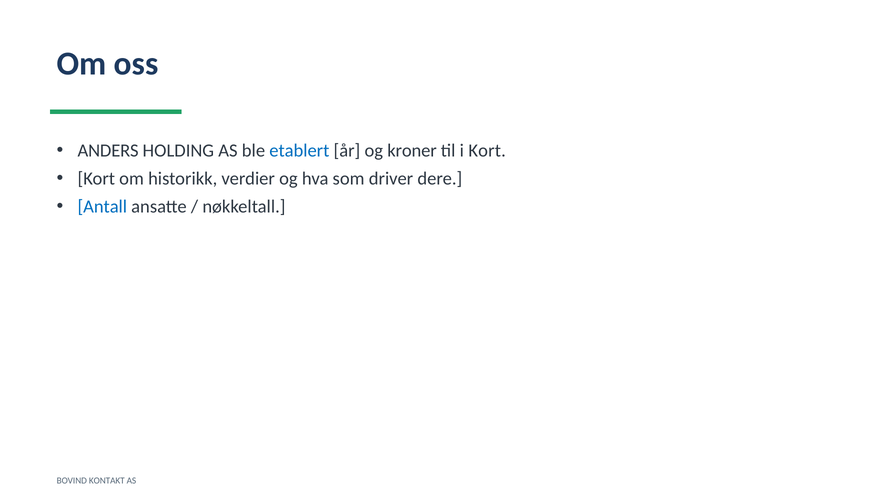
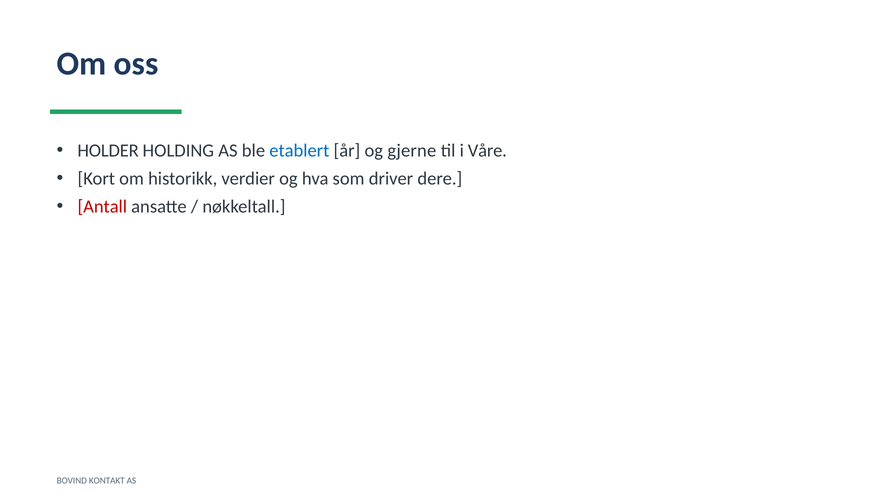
ANDERS: ANDERS -> HOLDER
kroner: kroner -> gjerne
i Kort: Kort -> Våre
Antall colour: blue -> red
